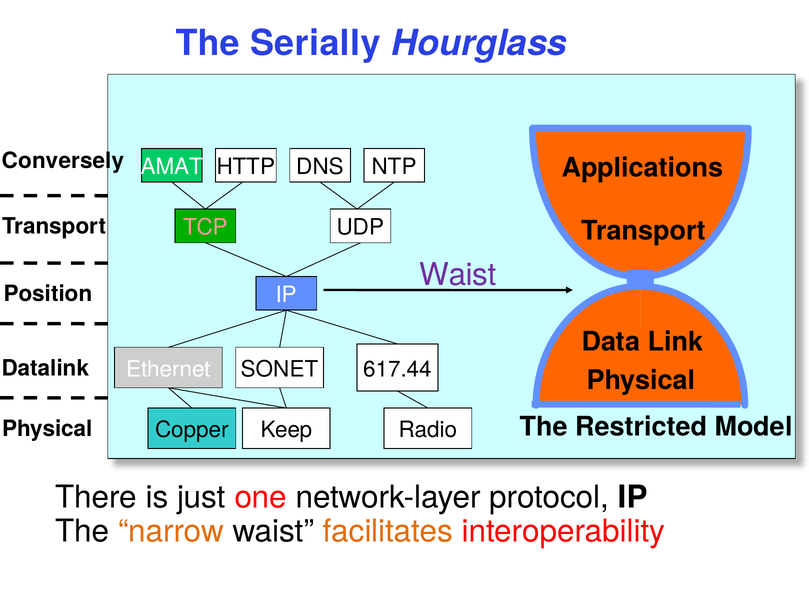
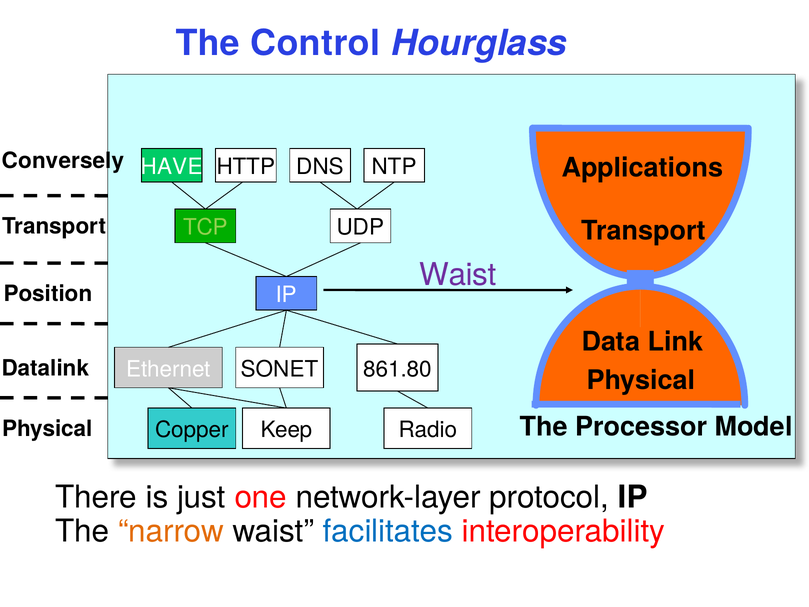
Serially: Serially -> Control
AMAT: AMAT -> HAVE
TCP colour: pink -> light green
617.44: 617.44 -> 861.80
Restricted: Restricted -> Processor
facilitates colour: orange -> blue
